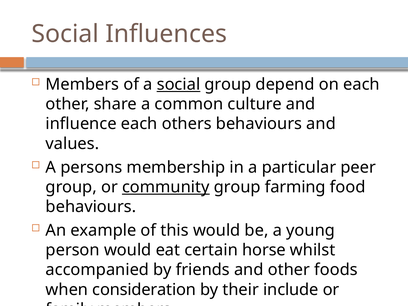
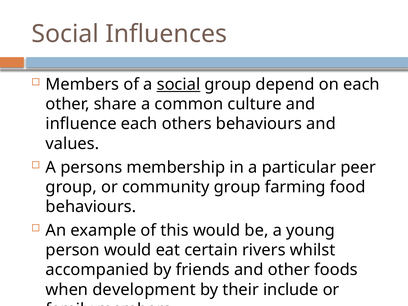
community underline: present -> none
horse: horse -> rivers
consideration: consideration -> development
